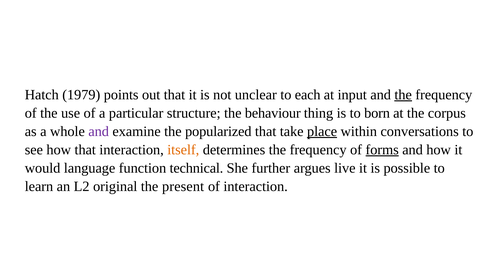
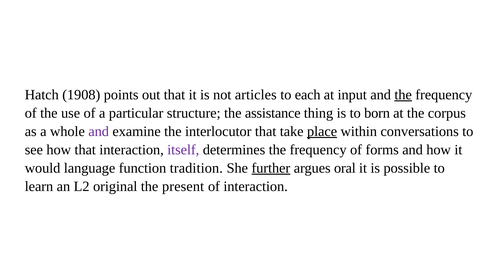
1979: 1979 -> 1908
unclear: unclear -> articles
behaviour: behaviour -> assistance
popularized: popularized -> interlocutor
itself colour: orange -> purple
forms underline: present -> none
technical: technical -> tradition
further underline: none -> present
live: live -> oral
